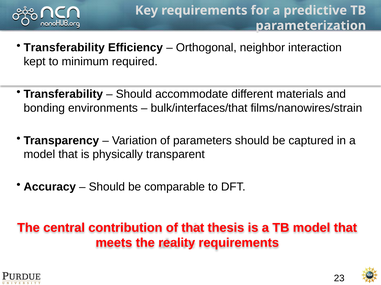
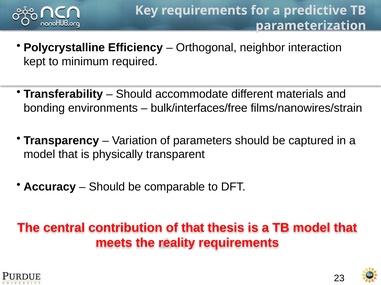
Transferability at (64, 48): Transferability -> Polycrystalline
bulk/interfaces/that: bulk/interfaces/that -> bulk/interfaces/free
